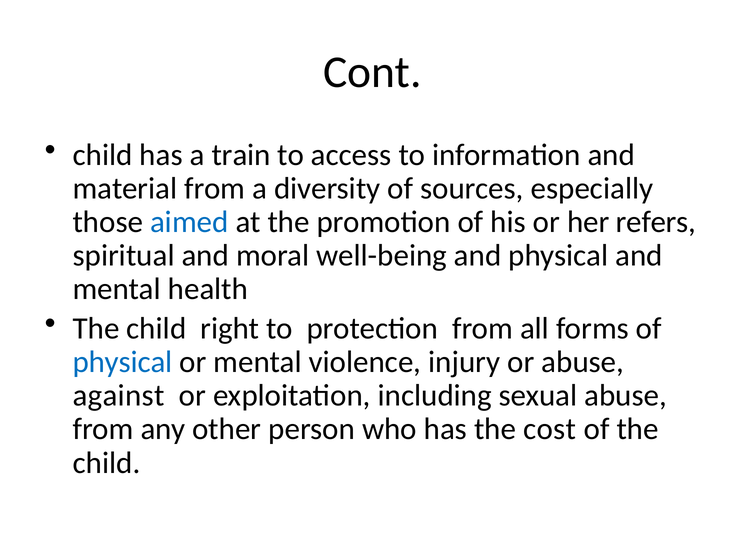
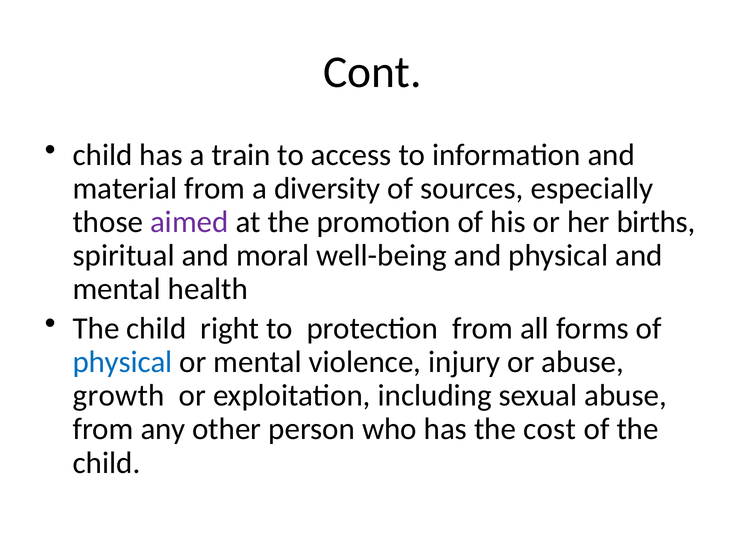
aimed colour: blue -> purple
refers: refers -> births
against: against -> growth
